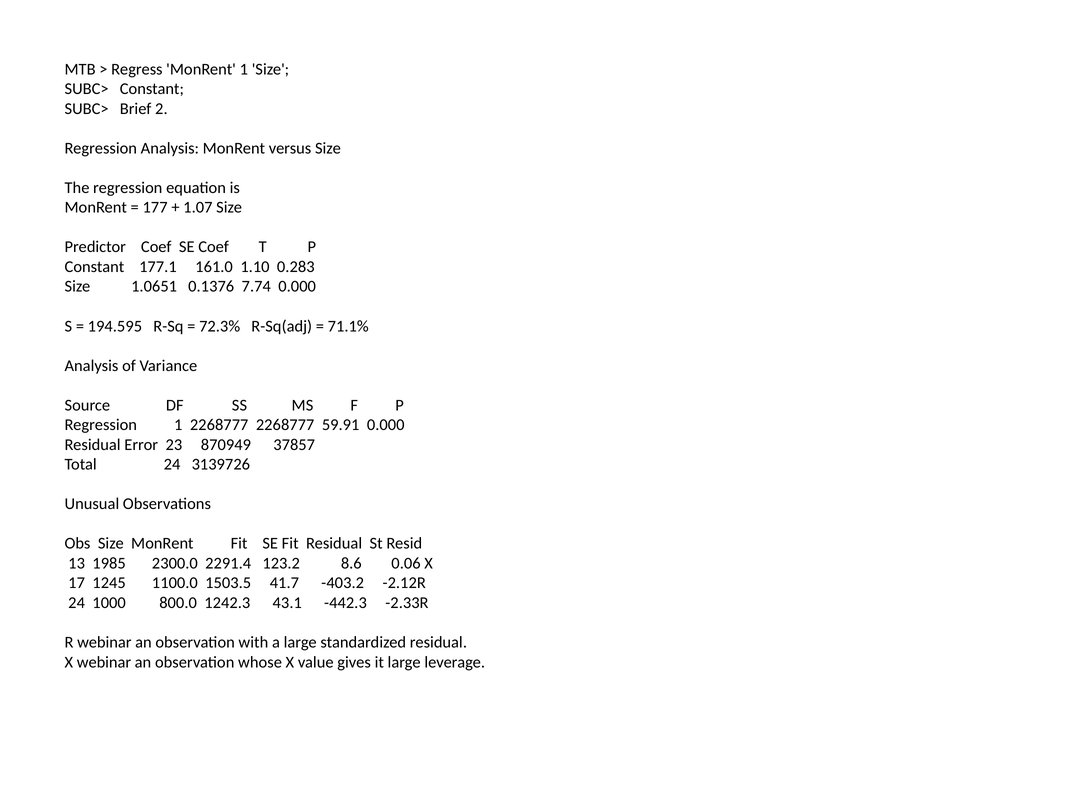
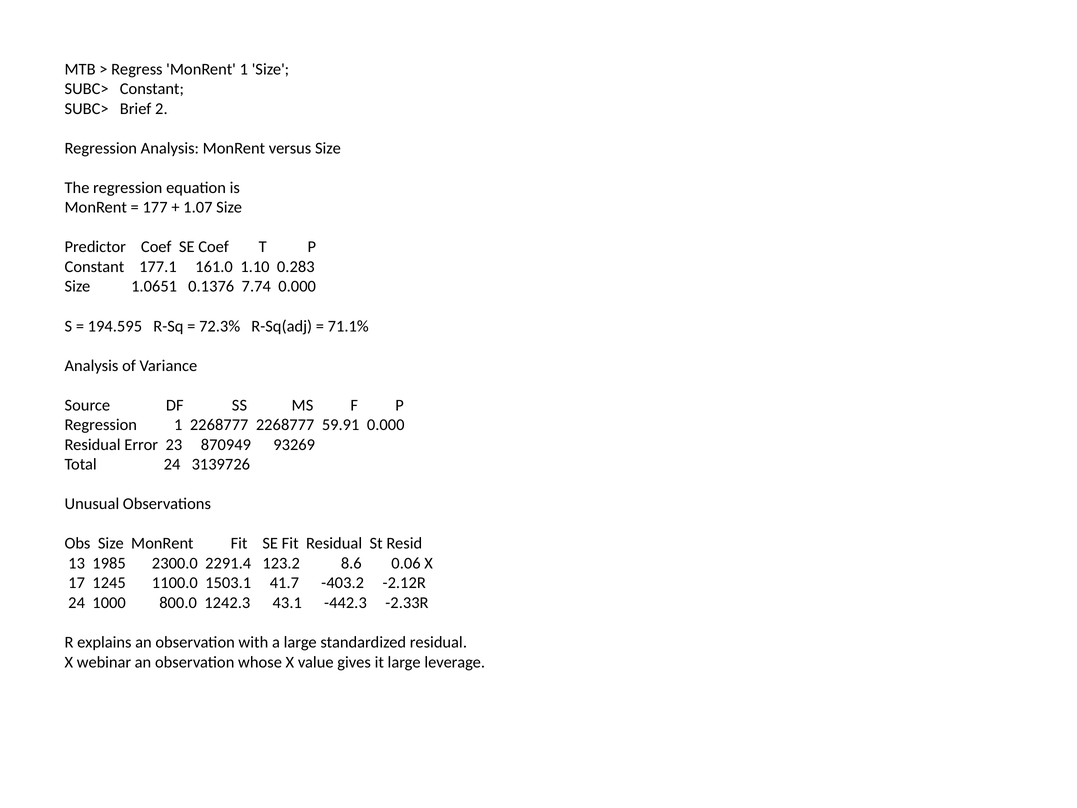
37857: 37857 -> 93269
1503.5: 1503.5 -> 1503.1
R webinar: webinar -> explains
